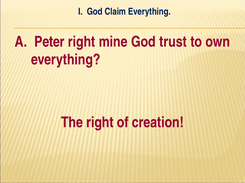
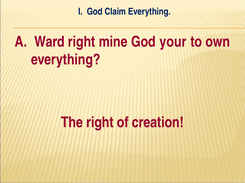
Peter: Peter -> Ward
trust: trust -> your
